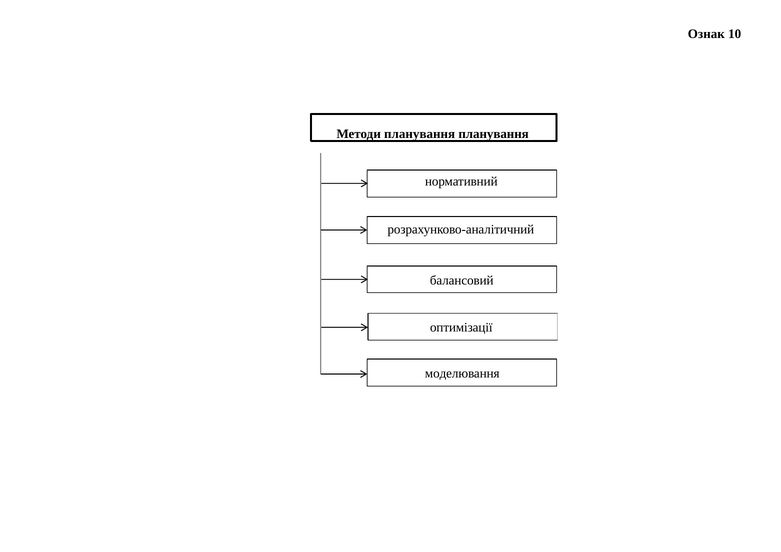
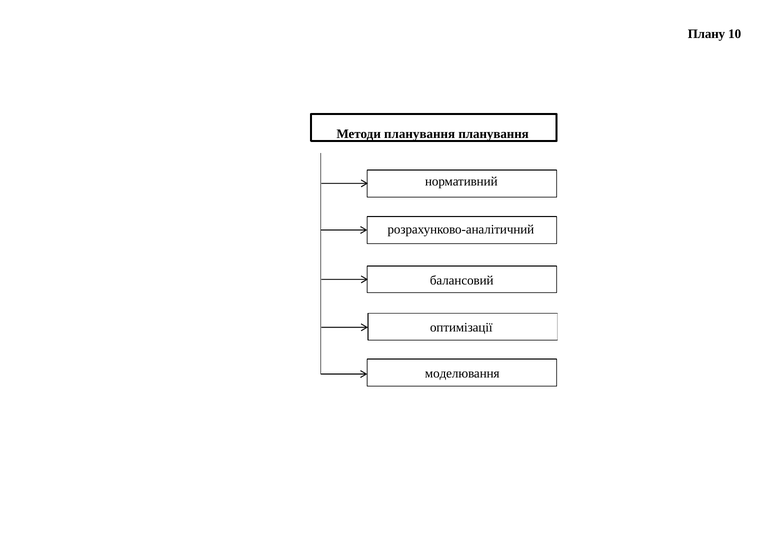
Ознак: Ознак -> Плану
